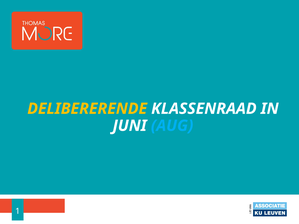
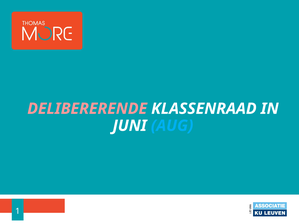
DELIBERERENDE colour: yellow -> pink
